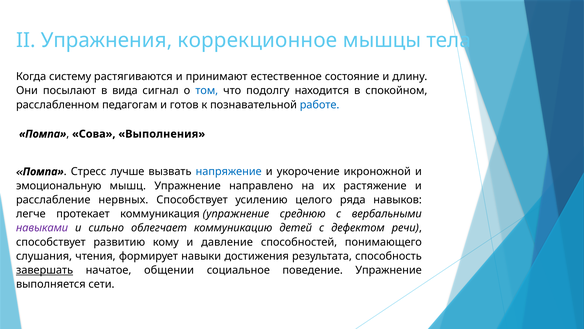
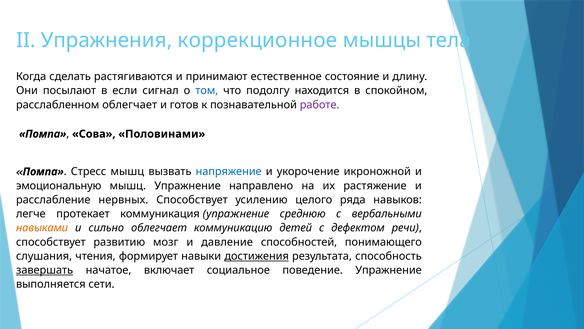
систему: систему -> сделать
вида: вида -> если
расслабленном педагогам: педагогам -> облегчает
работе colour: blue -> purple
Выполнения: Выполнения -> Половинами
Стресс лучше: лучше -> мышц
навыками colour: purple -> orange
кому: кому -> мозг
достижения underline: none -> present
общении: общении -> включает
